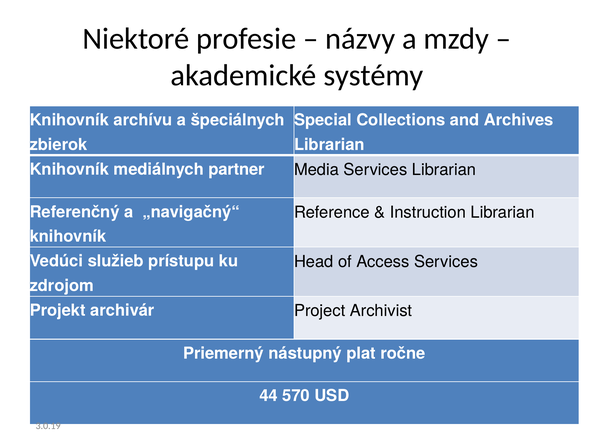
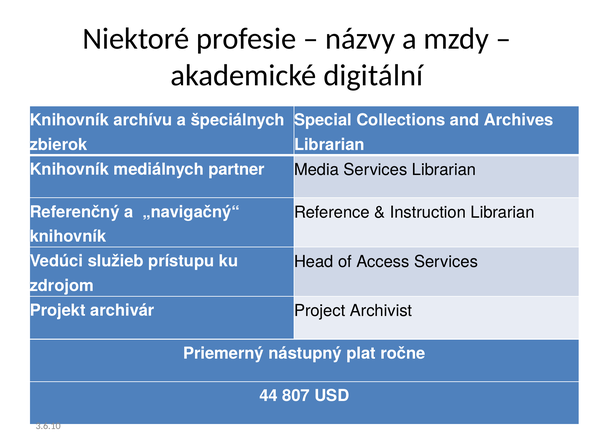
systémy: systémy -> digitální
570: 570 -> 807
3.0.19: 3.0.19 -> 3.6.10
